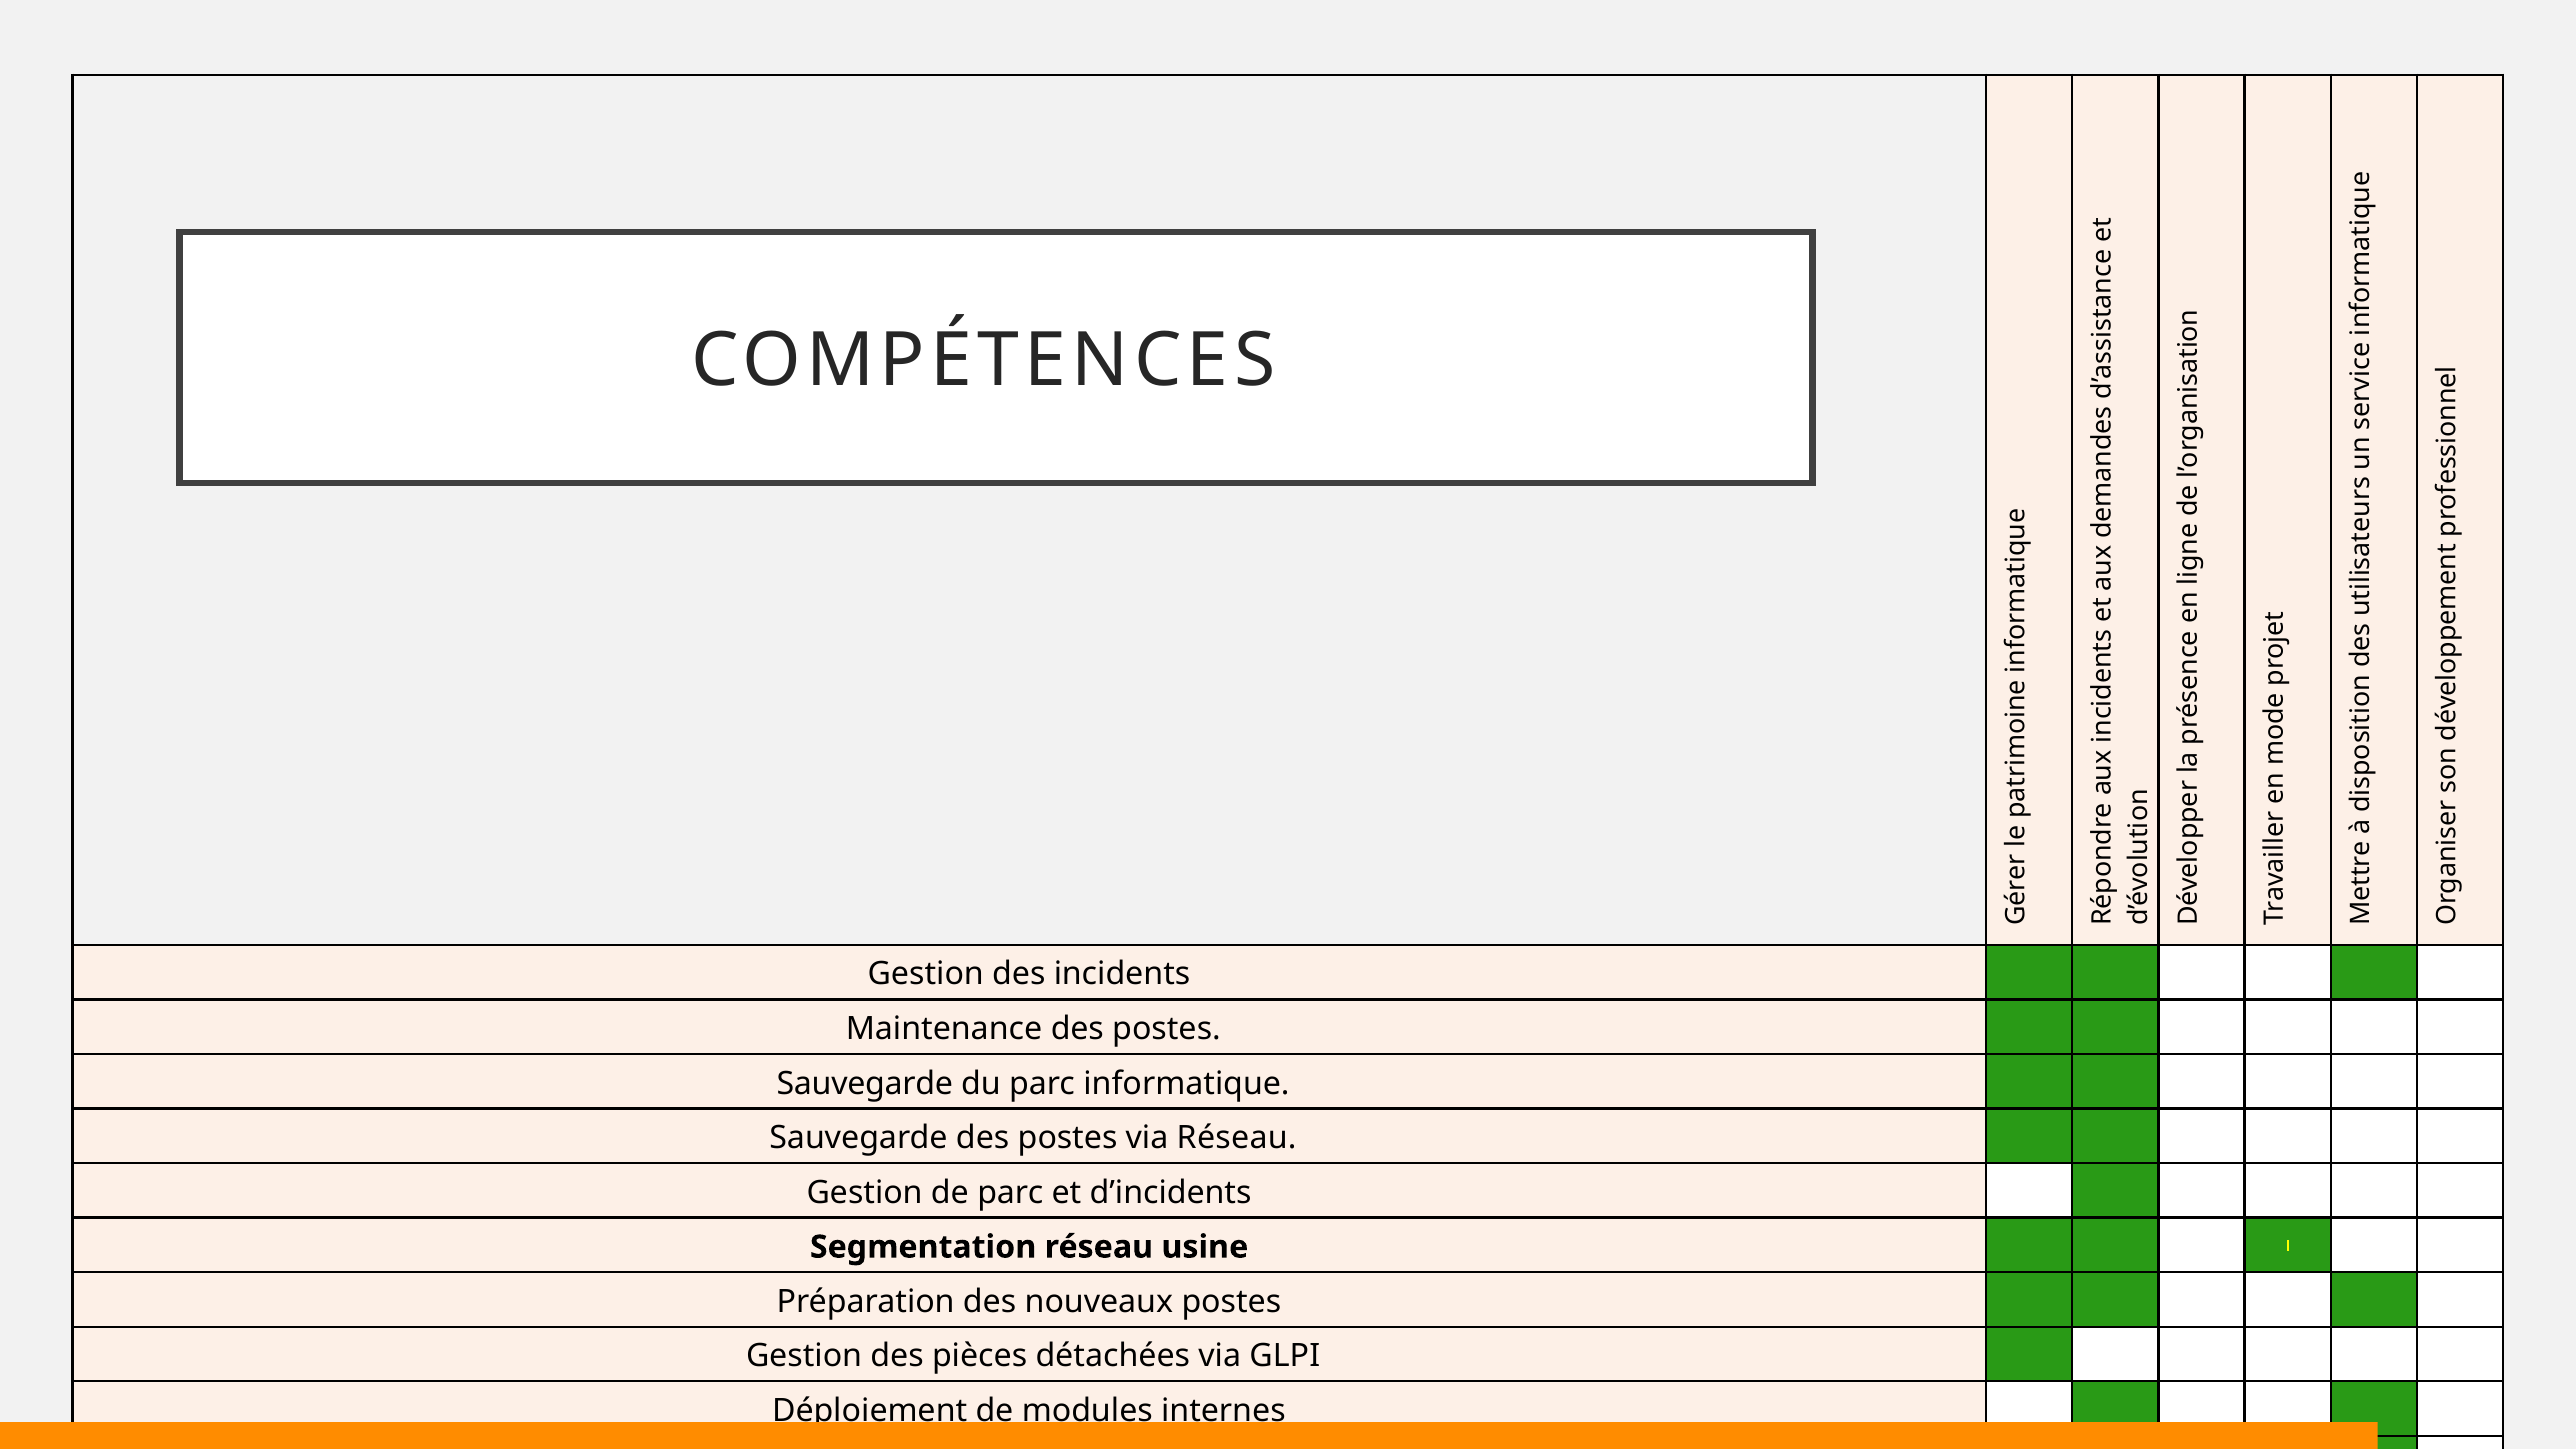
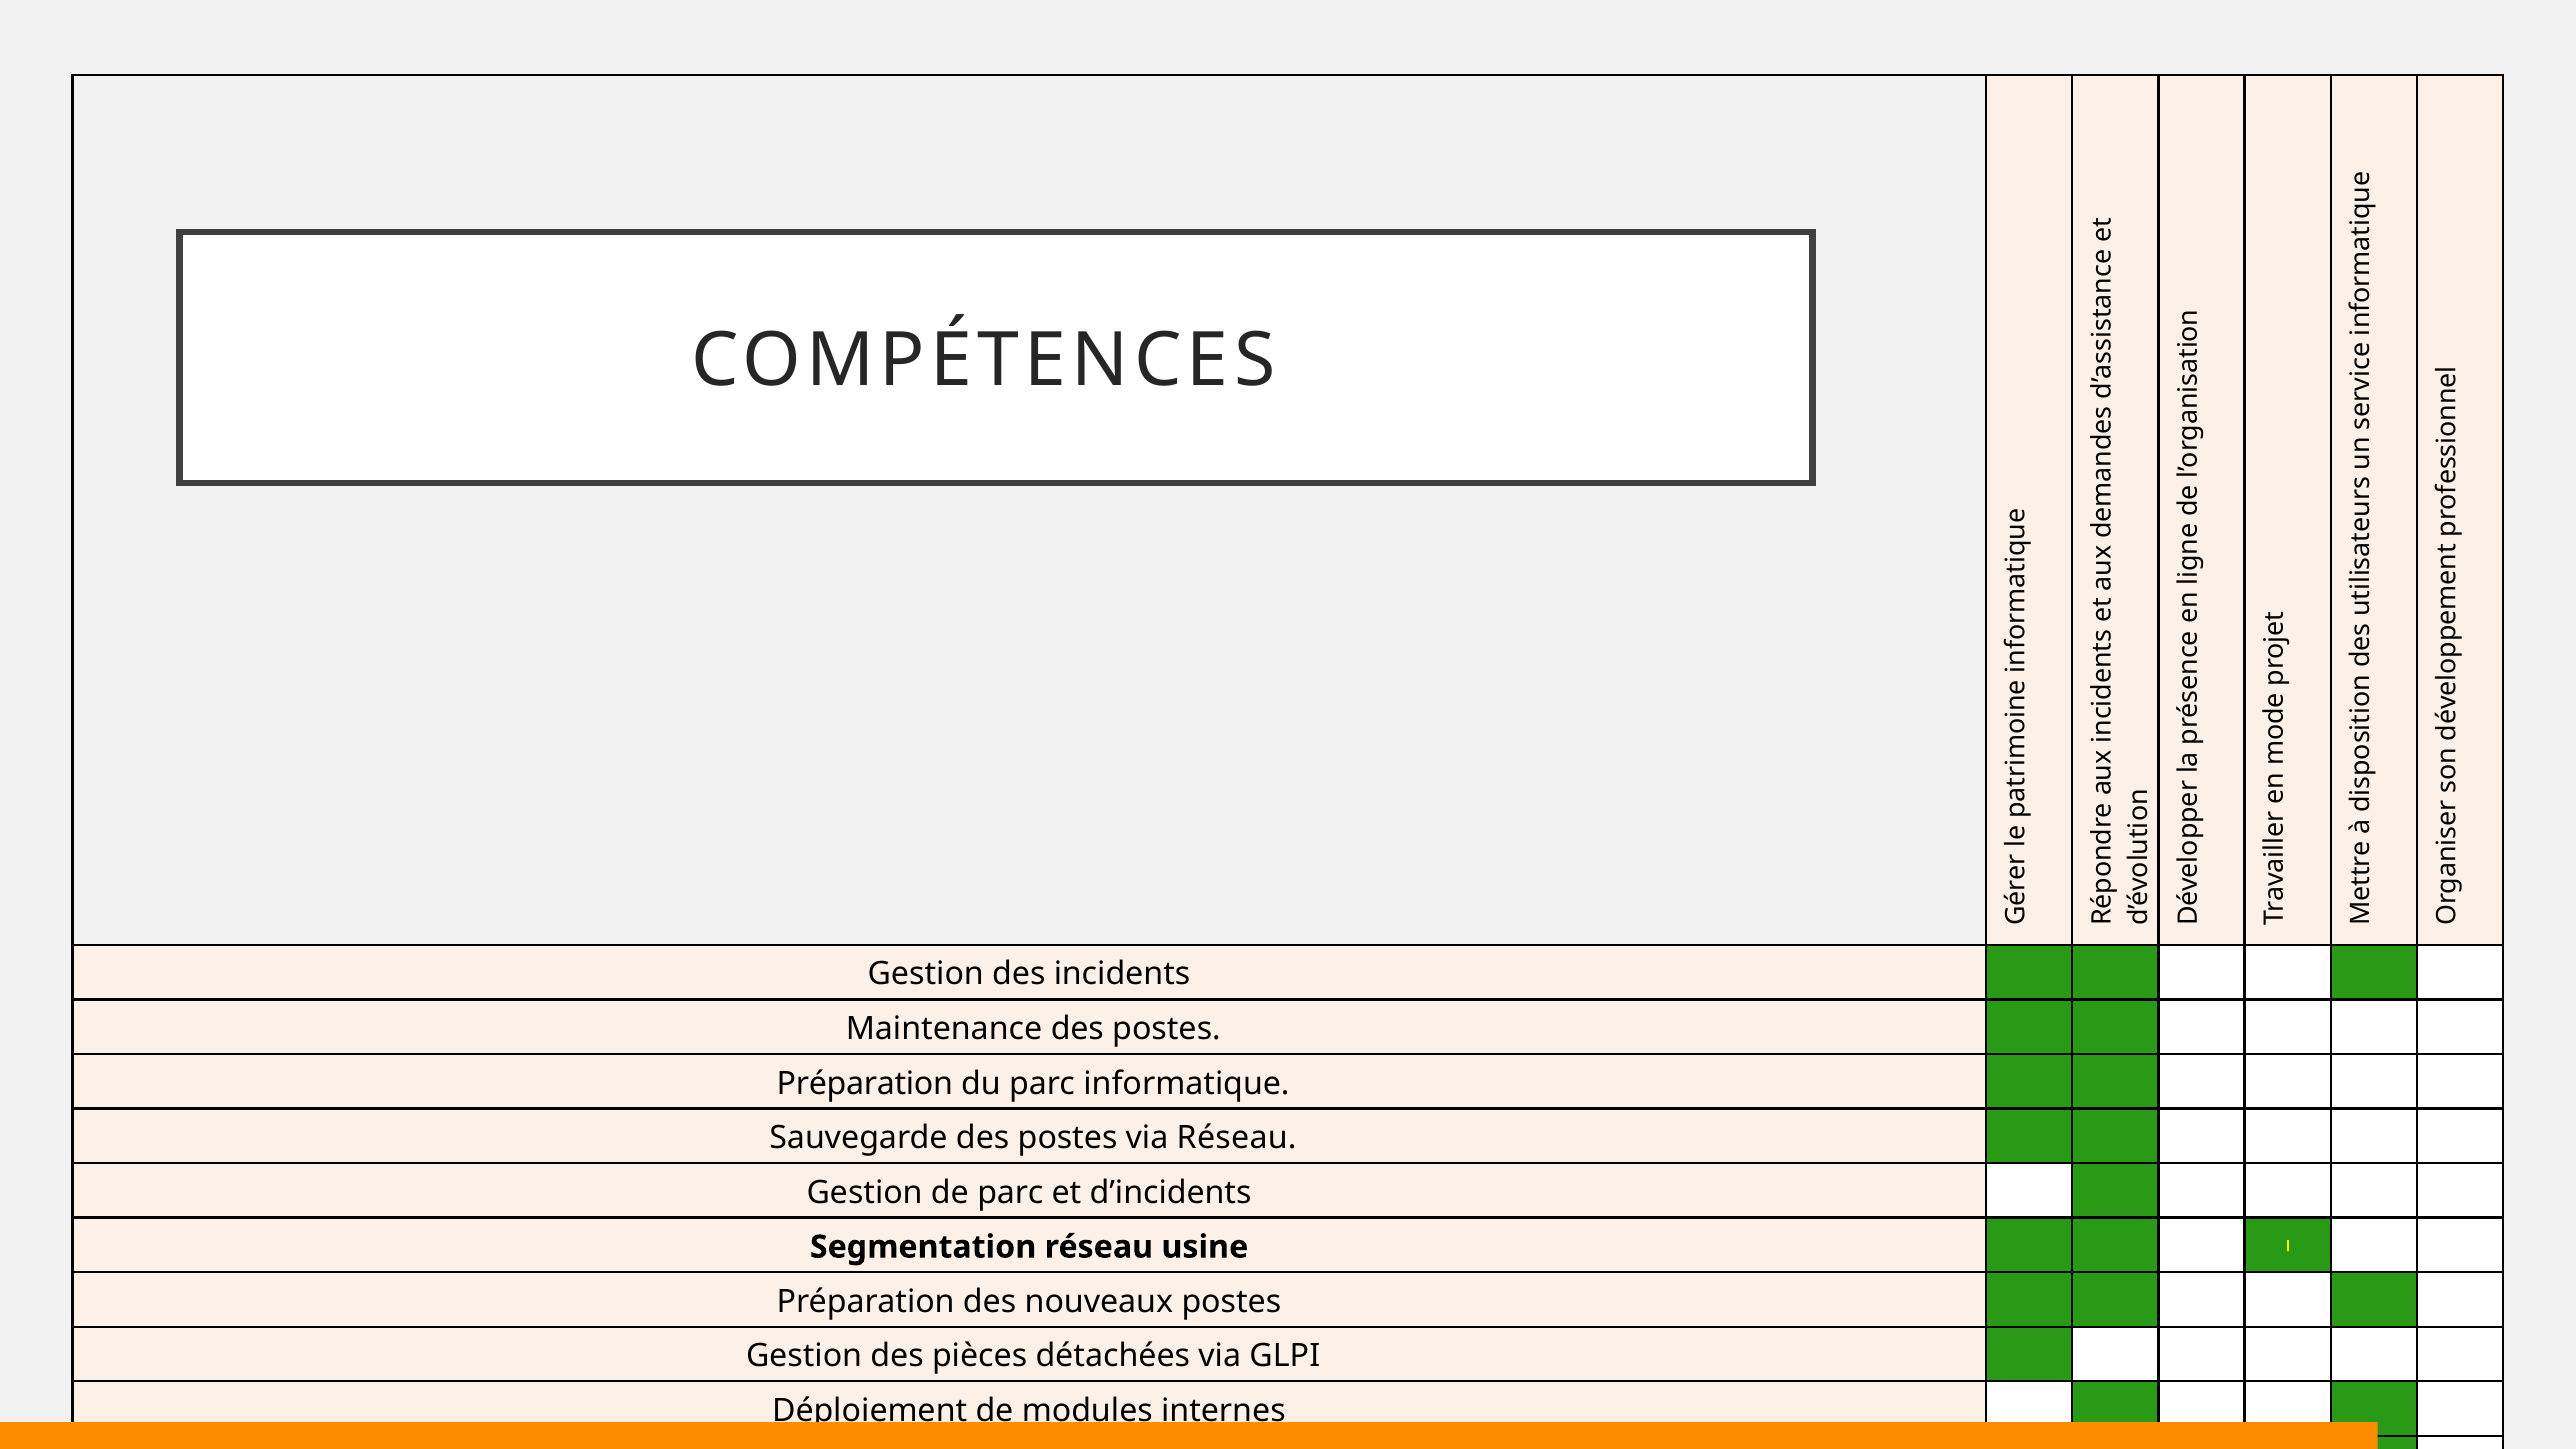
Sauvegarde at (865, 1083): Sauvegarde -> Préparation
